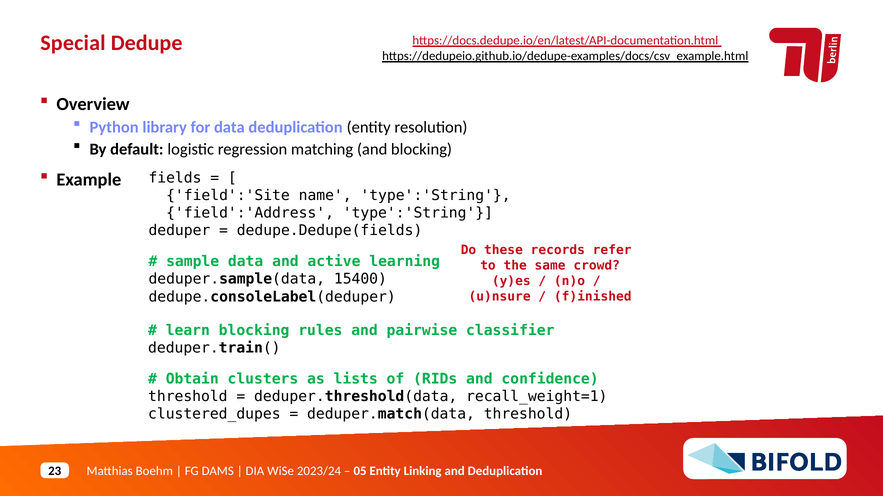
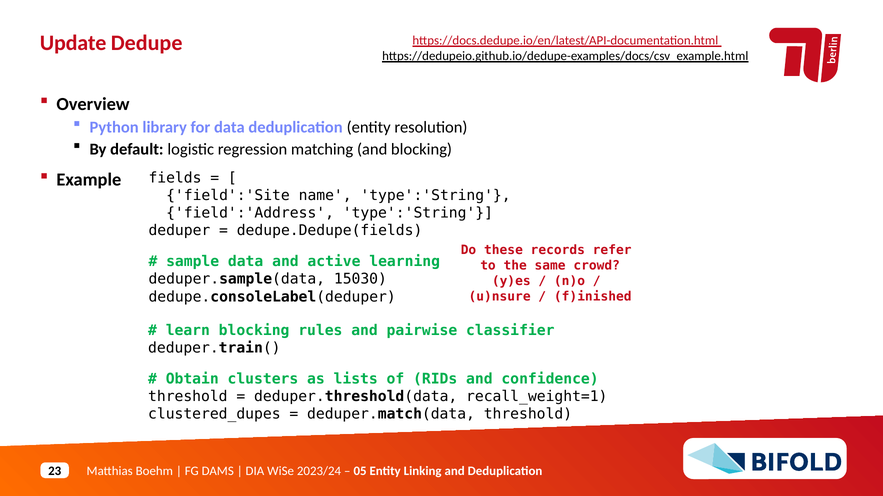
Special: Special -> Update
15400: 15400 -> 15030
